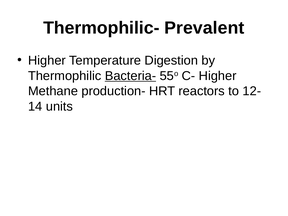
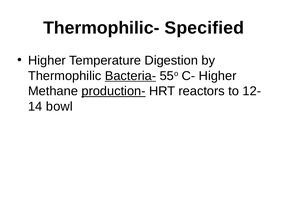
Prevalent: Prevalent -> Specified
production- underline: none -> present
units: units -> bowl
